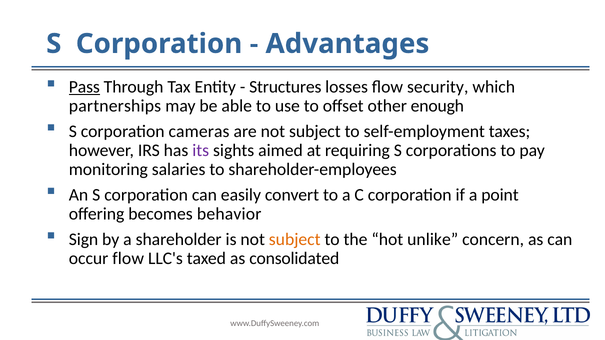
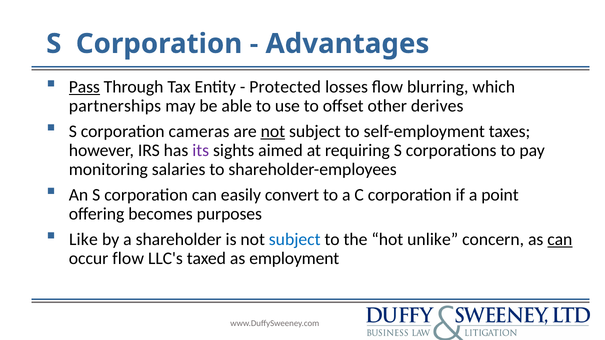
Structures: Structures -> Protected
security: security -> blurring
enough: enough -> derives
not at (273, 132) underline: none -> present
behavior: behavior -> purposes
Sign: Sign -> Like
subject at (295, 239) colour: orange -> blue
can at (560, 239) underline: none -> present
consolidated: consolidated -> employment
